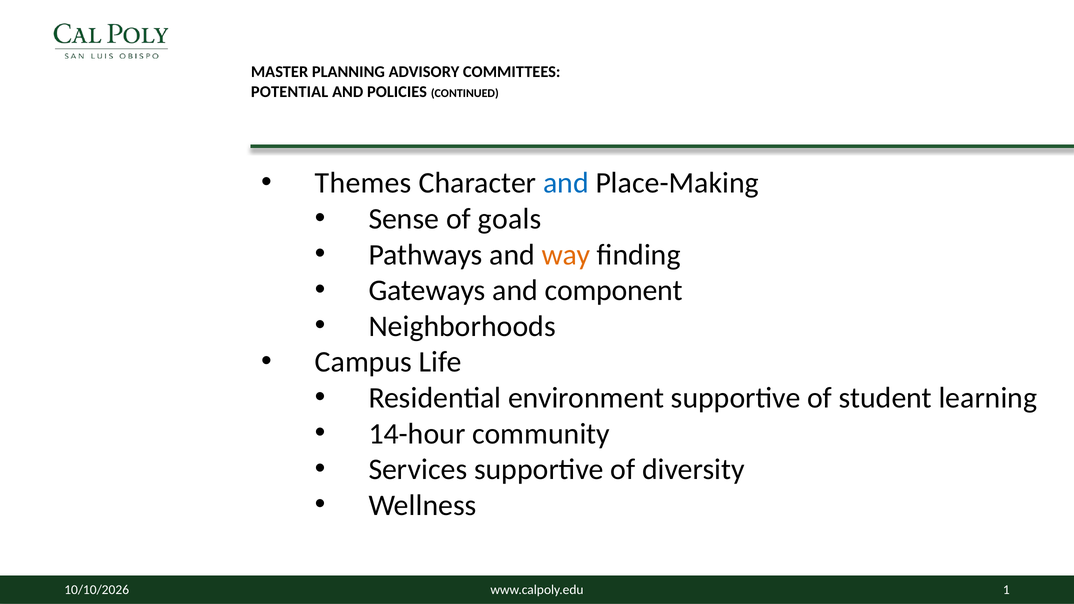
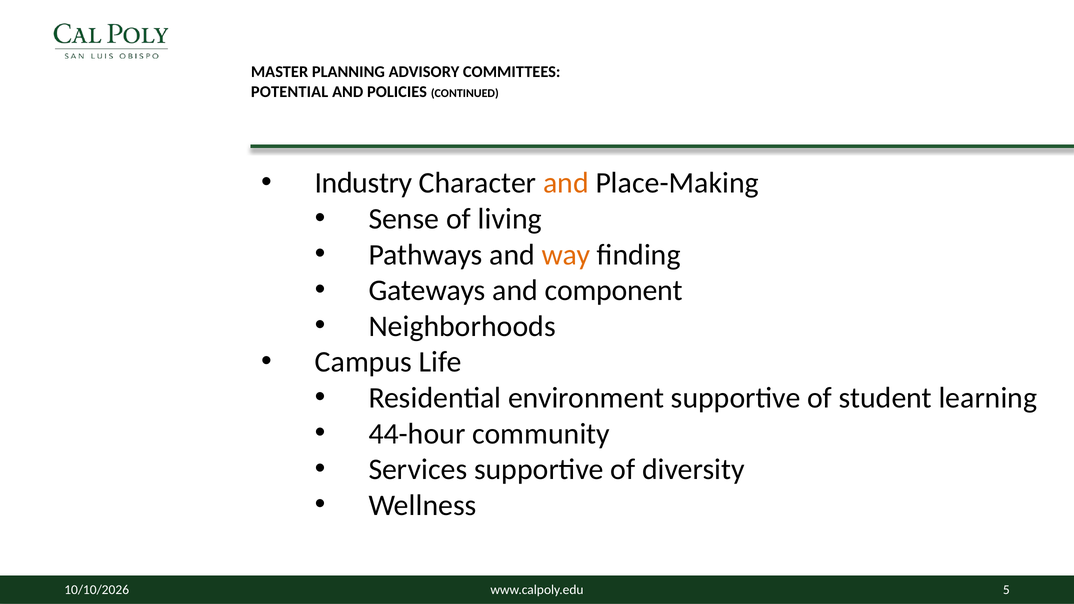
Themes: Themes -> Industry
and at (566, 183) colour: blue -> orange
goals: goals -> living
14-hour: 14-hour -> 44-hour
1: 1 -> 5
